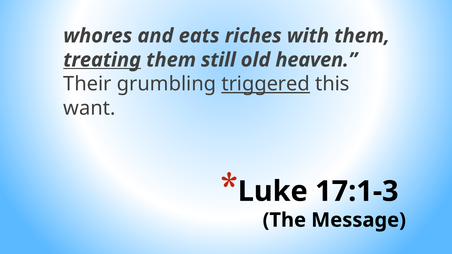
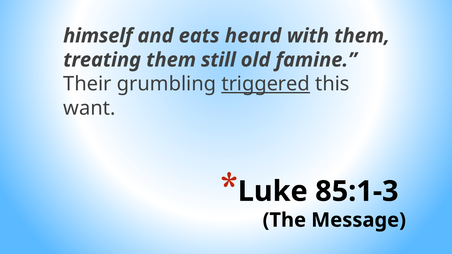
whores: whores -> himself
riches: riches -> heard
treating underline: present -> none
heaven: heaven -> famine
17:1-3: 17:1-3 -> 85:1-3
